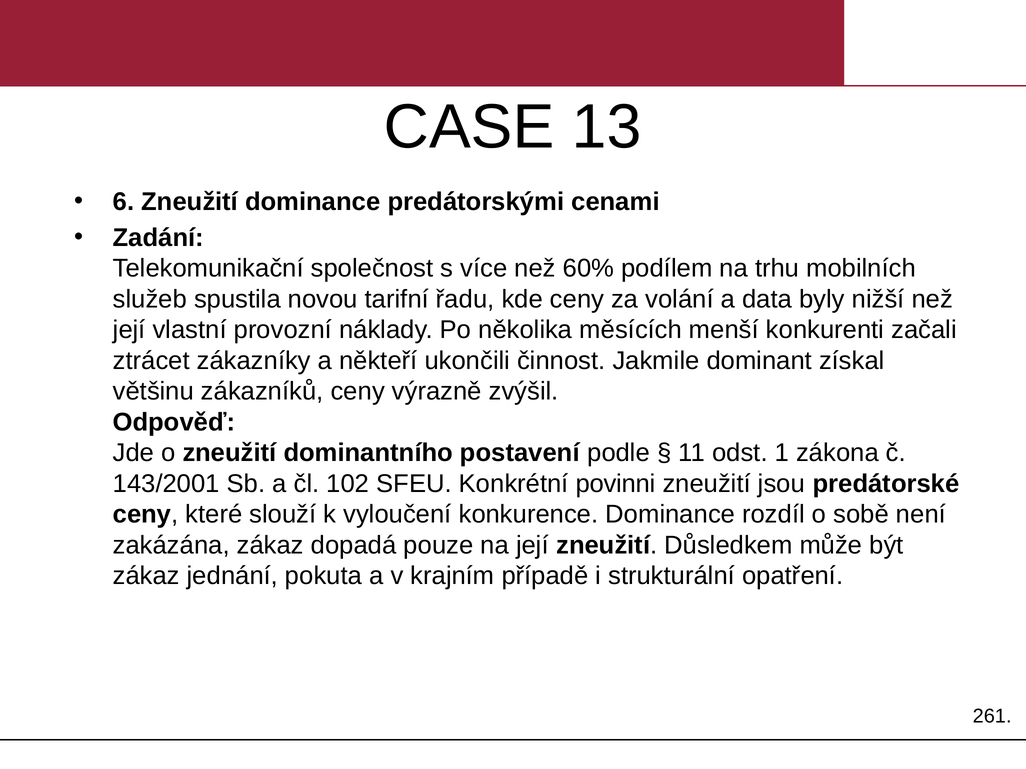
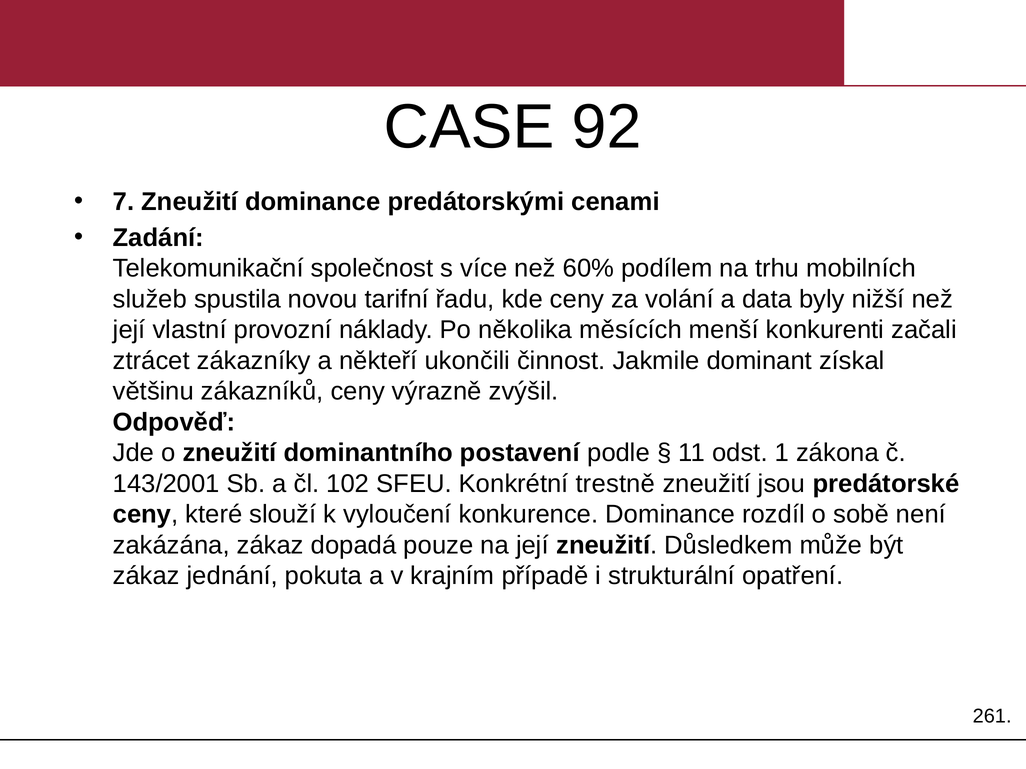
13: 13 -> 92
6: 6 -> 7
povinni: povinni -> trestně
